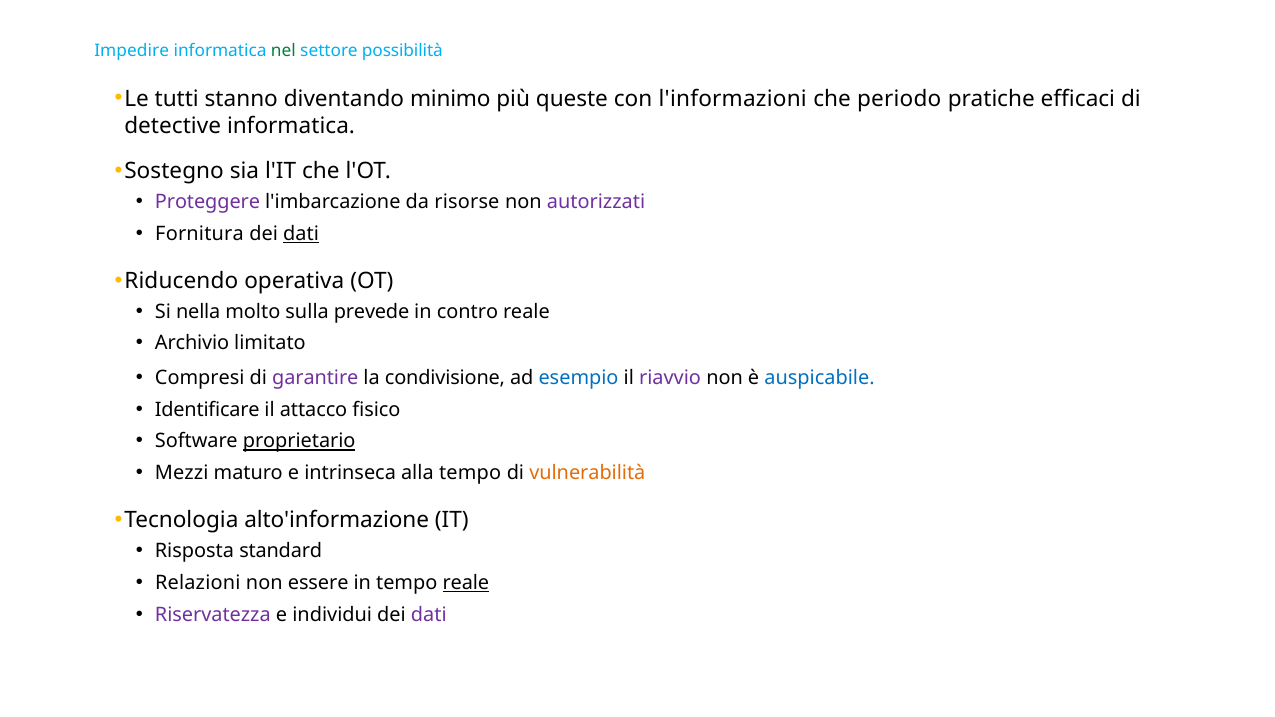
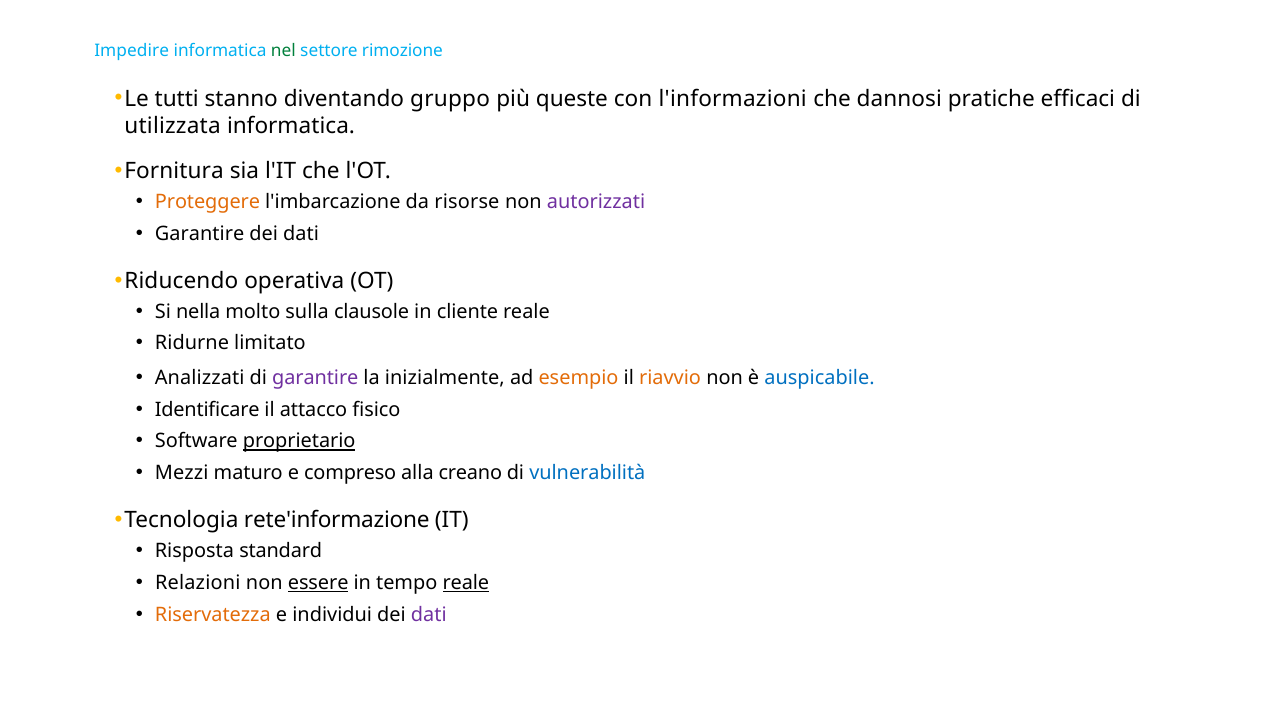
possibilità: possibilità -> rimozione
minimo: minimo -> gruppo
periodo: periodo -> dannosi
detective: detective -> utilizzata
Sostegno: Sostegno -> Fornitura
Proteggere colour: purple -> orange
Fornitura at (199, 234): Fornitura -> Garantire
dati at (301, 234) underline: present -> none
prevede: prevede -> clausole
contro: contro -> cliente
Archivio: Archivio -> Ridurne
Compresi: Compresi -> Analizzati
condivisione: condivisione -> inizialmente
esempio colour: blue -> orange
riavvio colour: purple -> orange
intrinseca: intrinseca -> compreso
alla tempo: tempo -> creano
vulnerabilità colour: orange -> blue
alto'informazione: alto'informazione -> rete'informazione
essere underline: none -> present
Riservatezza colour: purple -> orange
